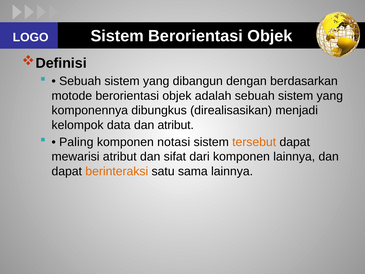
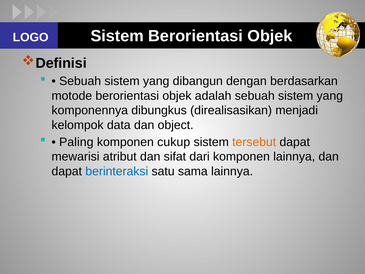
dan atribut: atribut -> object
notasi: notasi -> cukup
berinteraksi colour: orange -> blue
